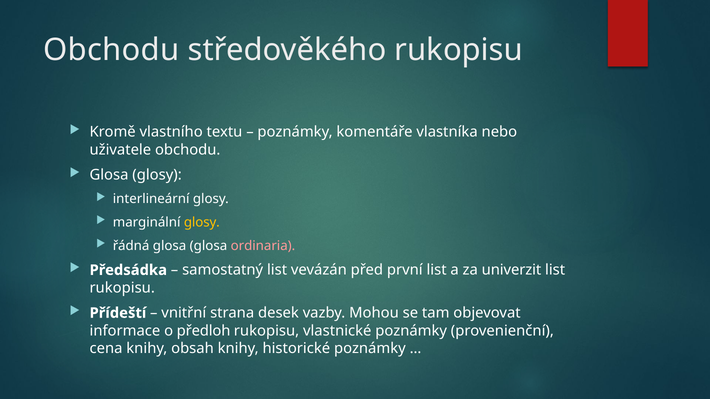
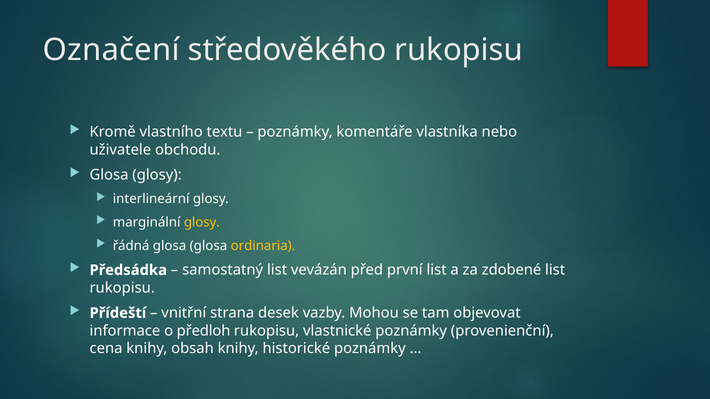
Obchodu at (111, 50): Obchodu -> Označení
ordinaria colour: pink -> yellow
univerzit: univerzit -> zdobené
